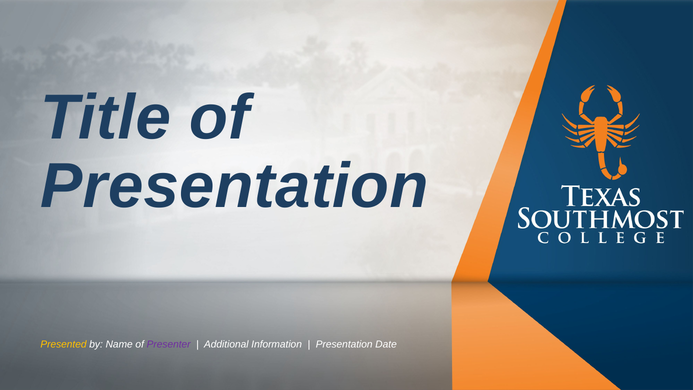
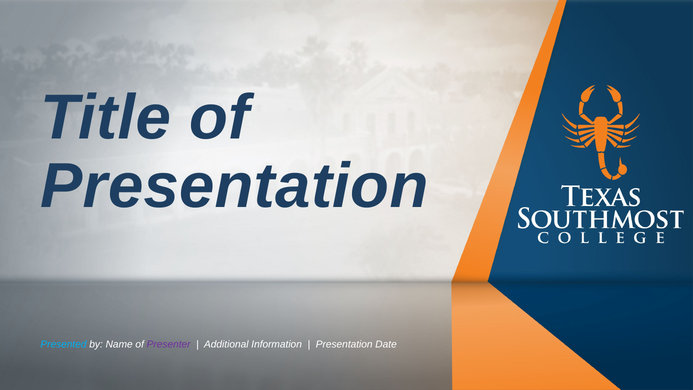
Presented colour: yellow -> light blue
